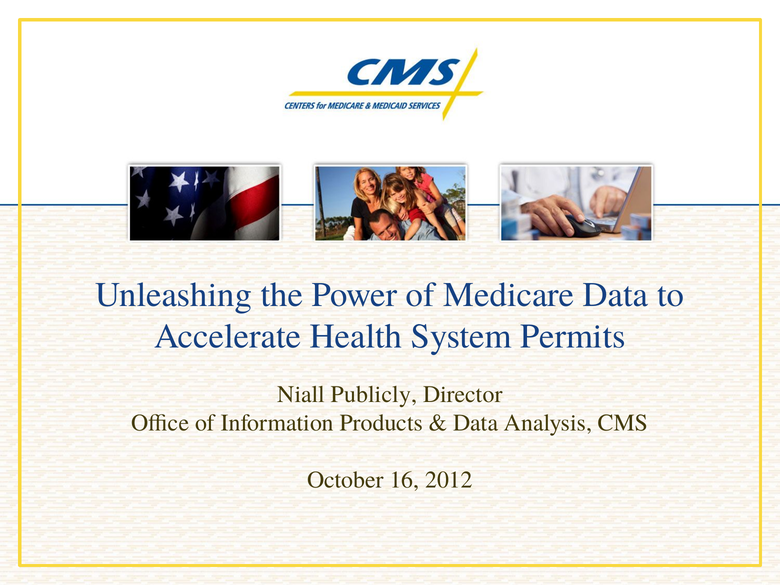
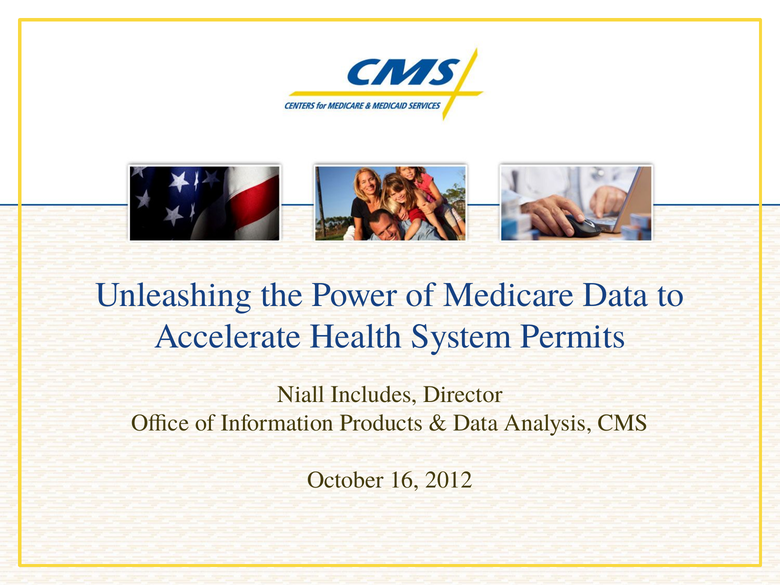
Publicly: Publicly -> Includes
